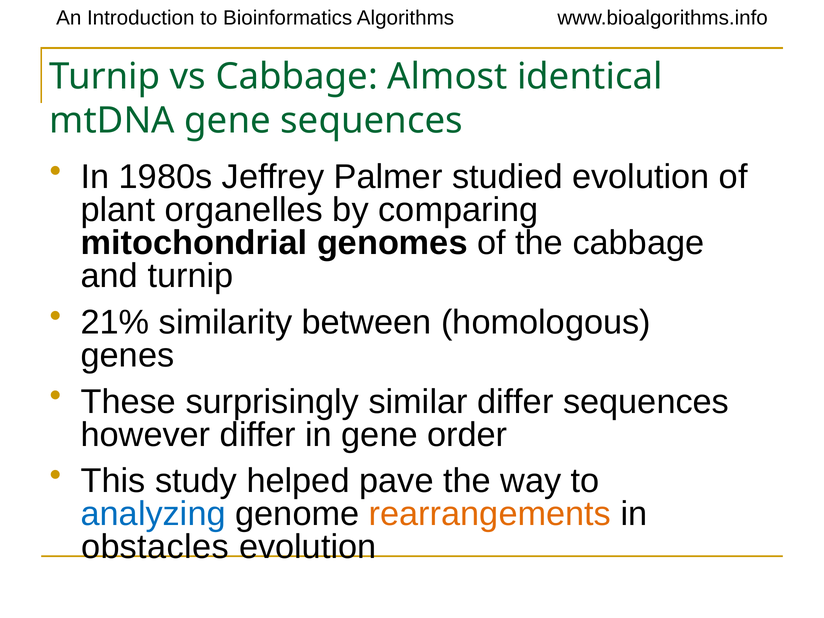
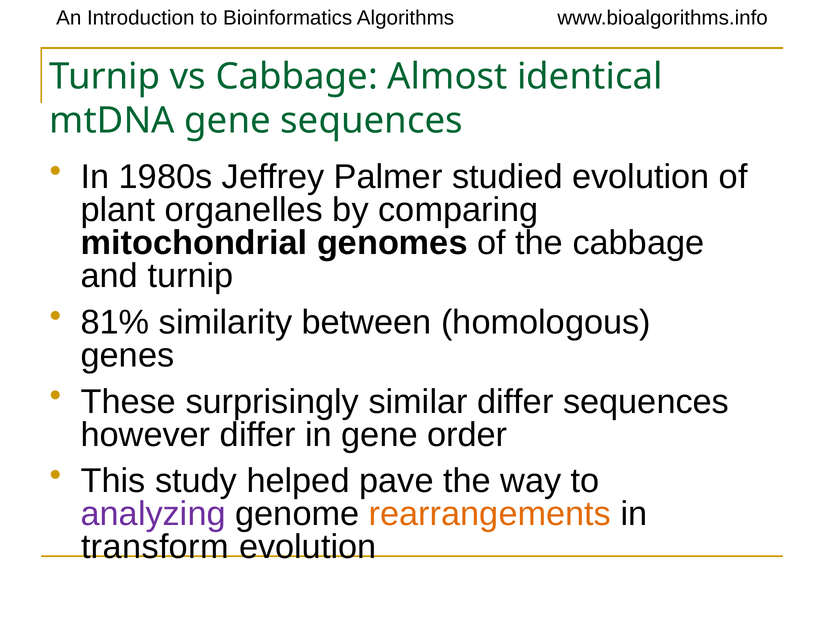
21%: 21% -> 81%
analyzing colour: blue -> purple
obstacles: obstacles -> transform
